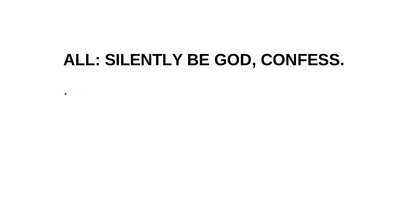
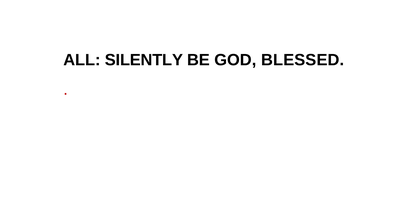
CONFESS: CONFESS -> BLESSED
